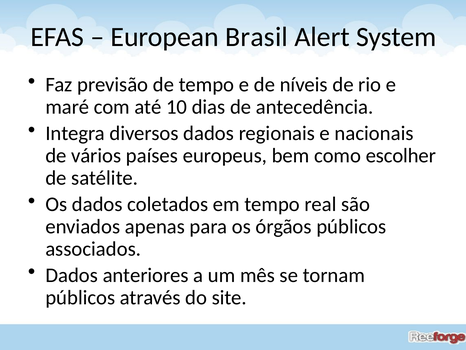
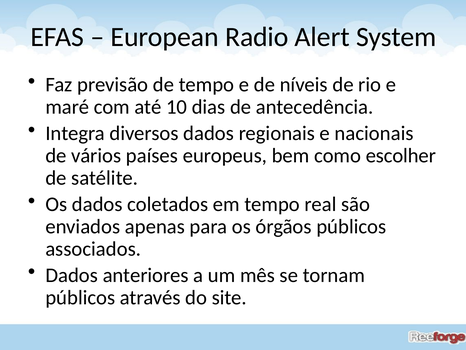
Brasil: Brasil -> Radio
